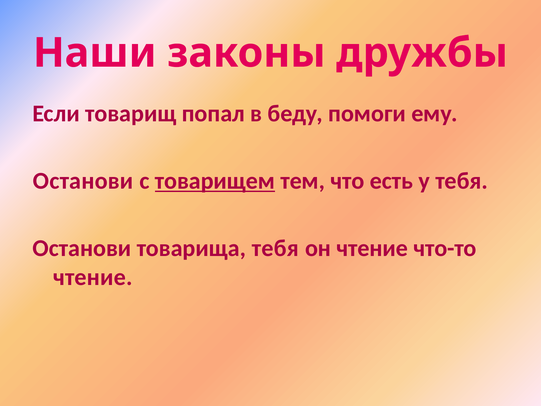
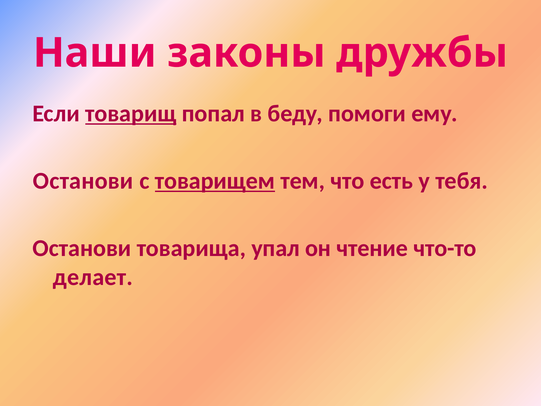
товарищ underline: none -> present
товарища тебя: тебя -> упал
чтение at (93, 277): чтение -> делает
